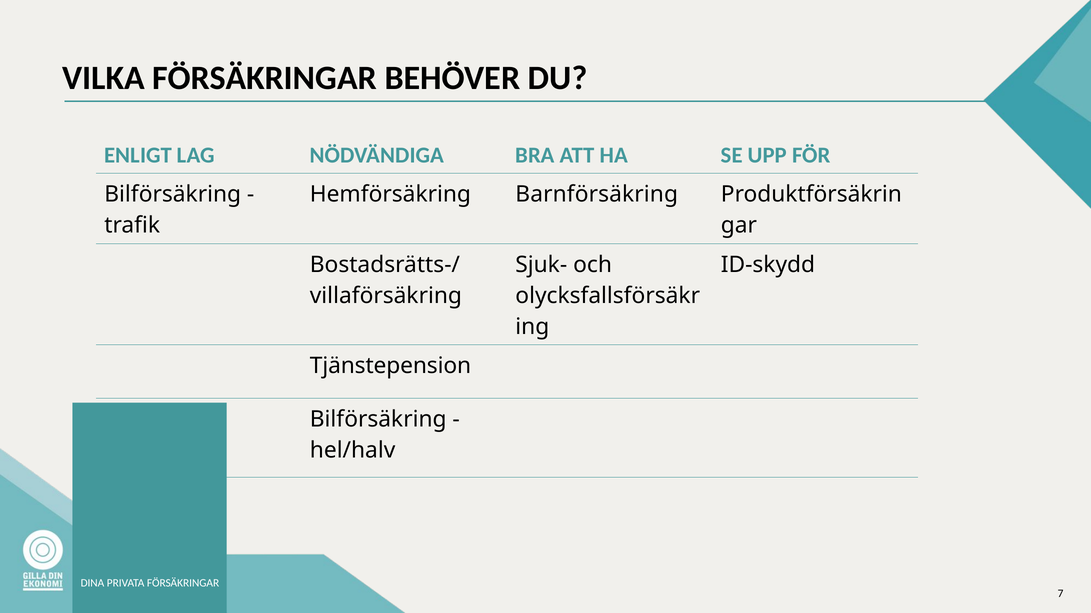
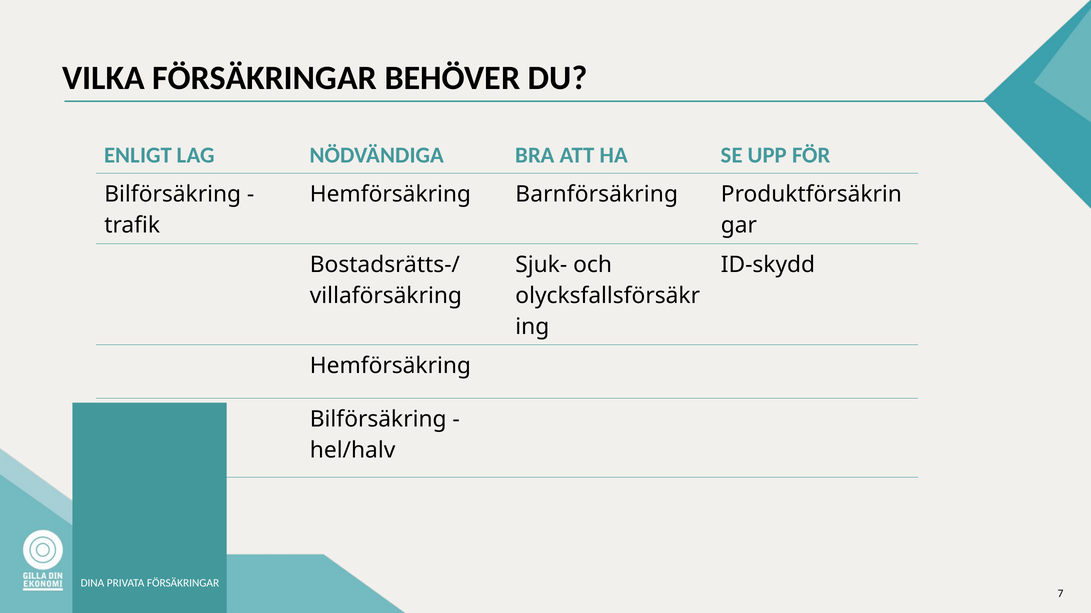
Tjänstepension at (390, 366): Tjänstepension -> Hemförsäkring
